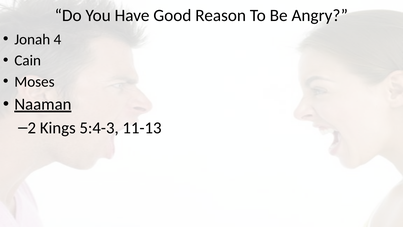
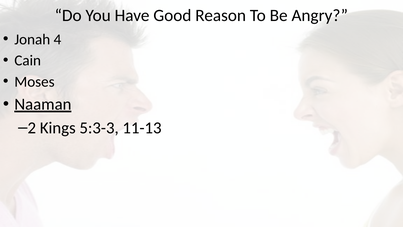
5:4-3: 5:4-3 -> 5:3-3
